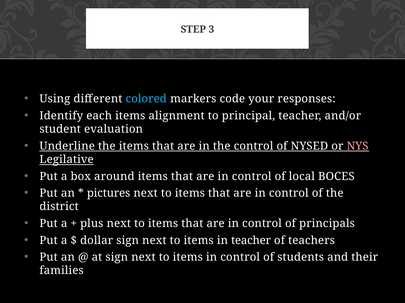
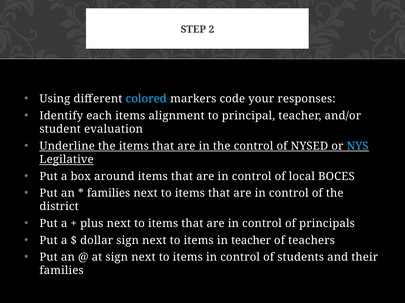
3: 3 -> 2
NYS colour: pink -> light blue
pictures at (109, 194): pictures -> families
